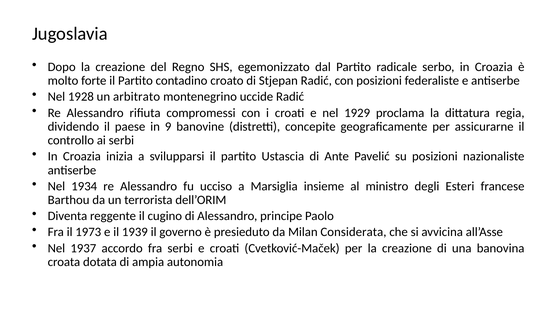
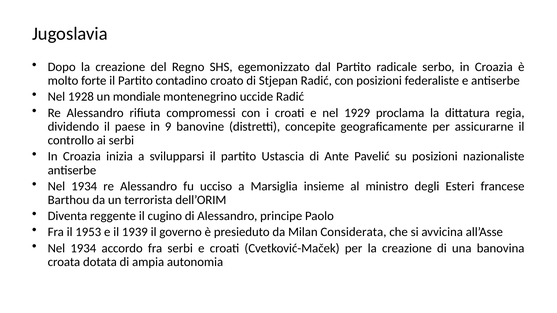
arbitrato: arbitrato -> mondiale
1973: 1973 -> 1953
1937 at (83, 248): 1937 -> 1934
